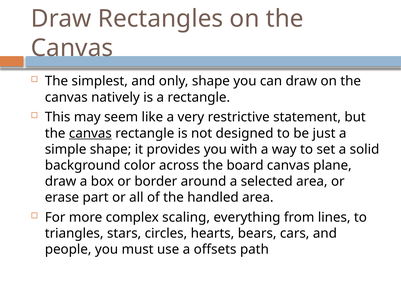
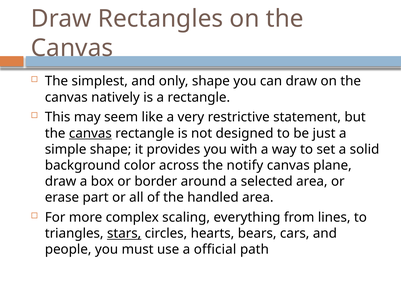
board: board -> notify
stars underline: none -> present
offsets: offsets -> official
